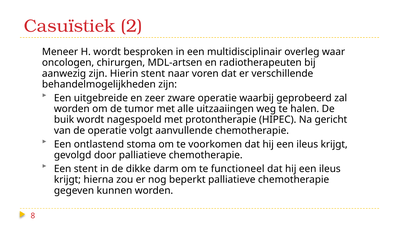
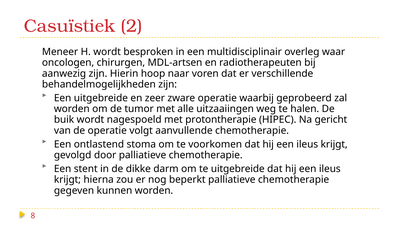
Hierin stent: stent -> hoop
te functioneel: functioneel -> uitgebreide
